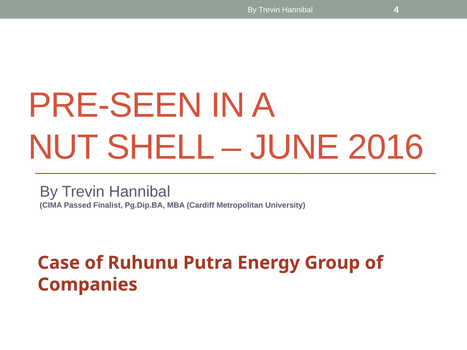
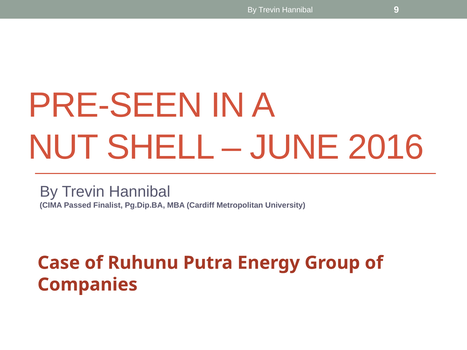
4: 4 -> 9
